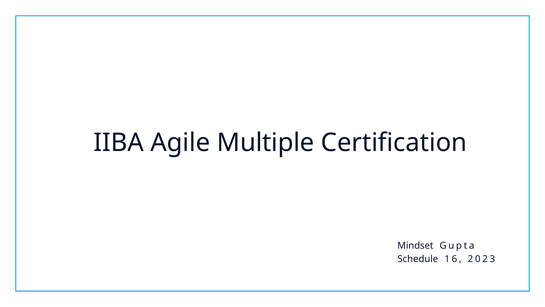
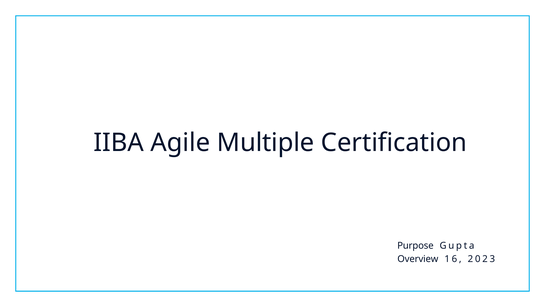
Mindset: Mindset -> Purpose
Schedule: Schedule -> Overview
